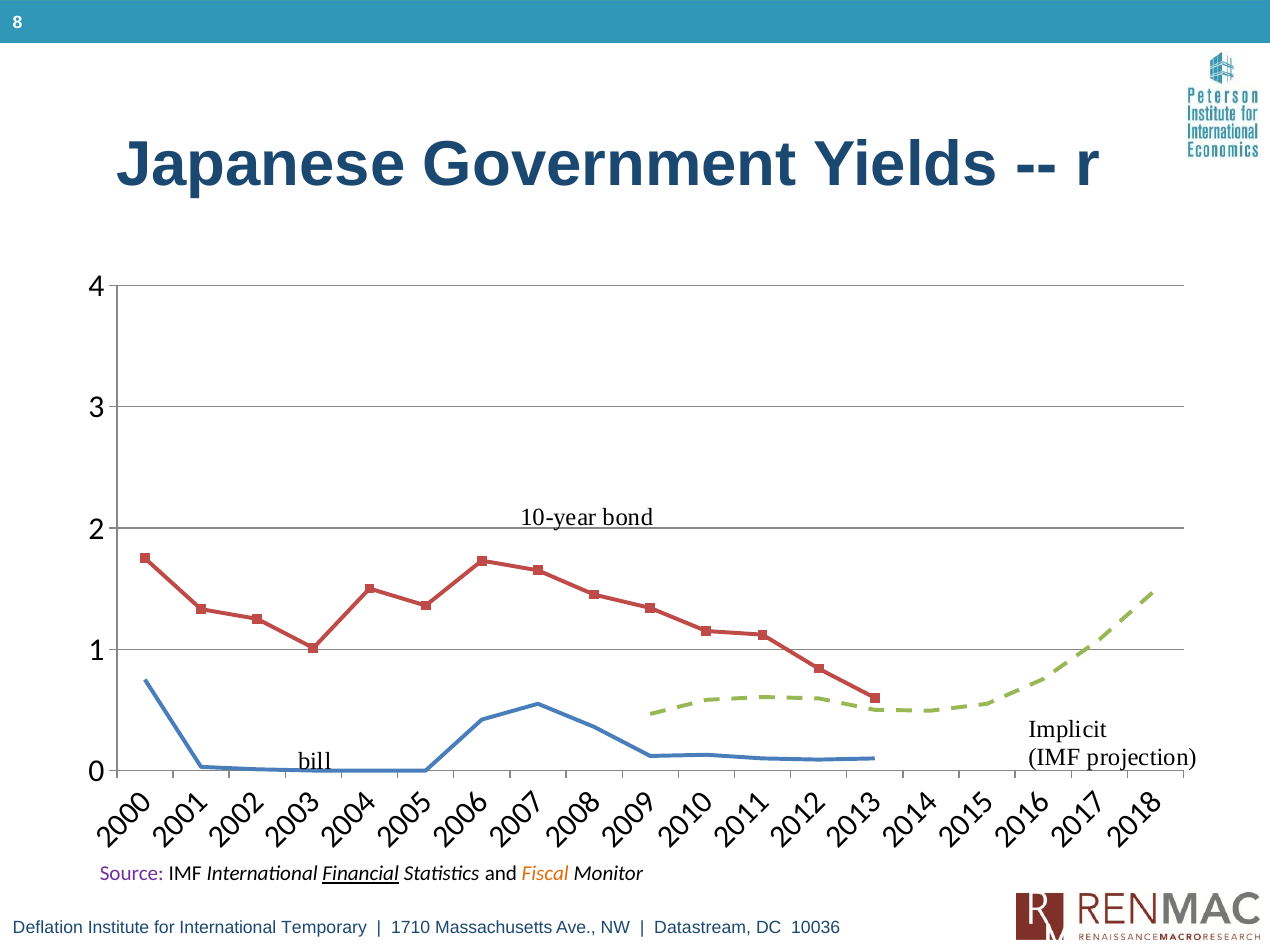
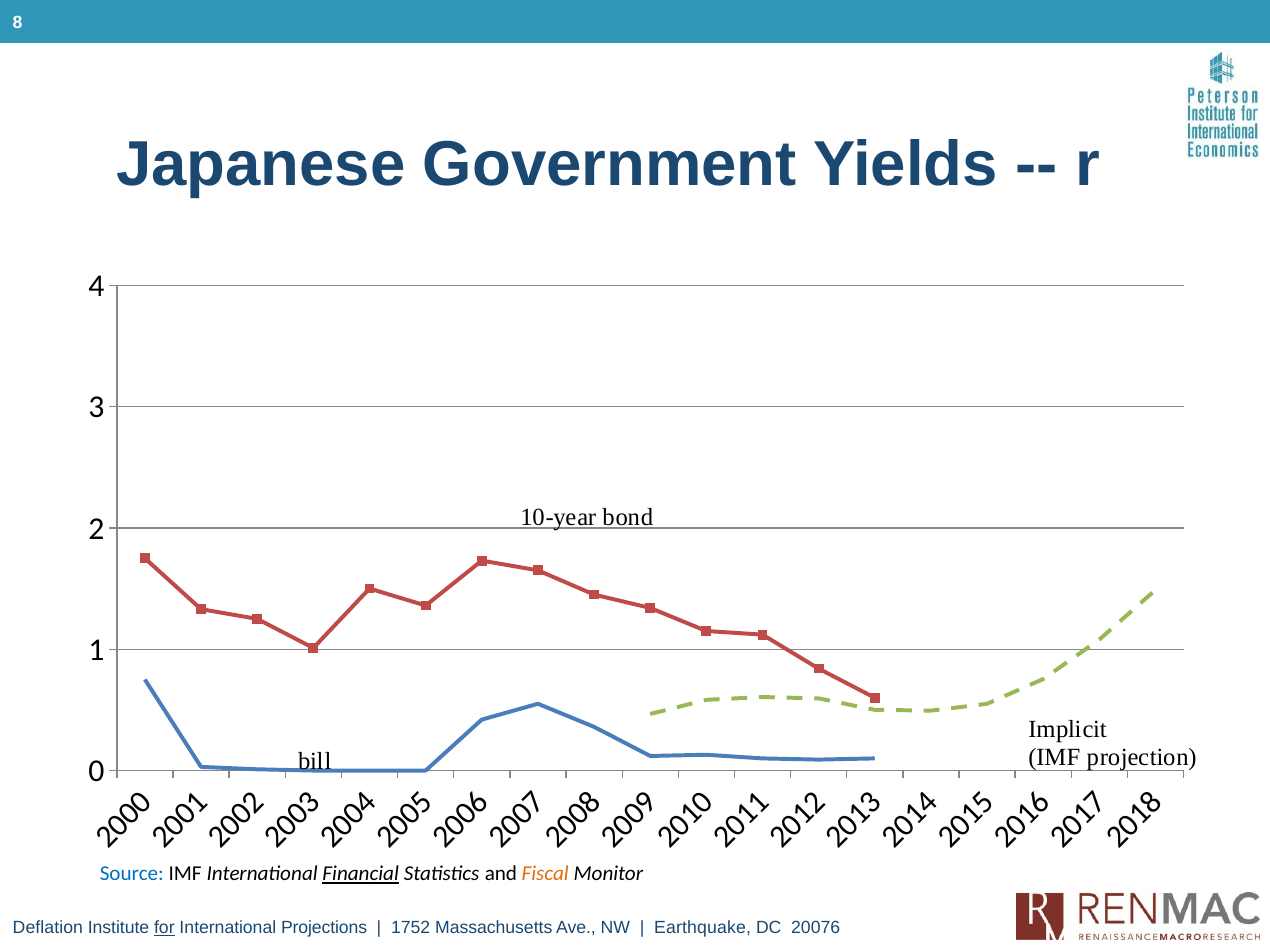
Source colour: purple -> blue
for underline: none -> present
Temporary: Temporary -> Projections
1710: 1710 -> 1752
Datastream: Datastream -> Earthquake
10036: 10036 -> 20076
